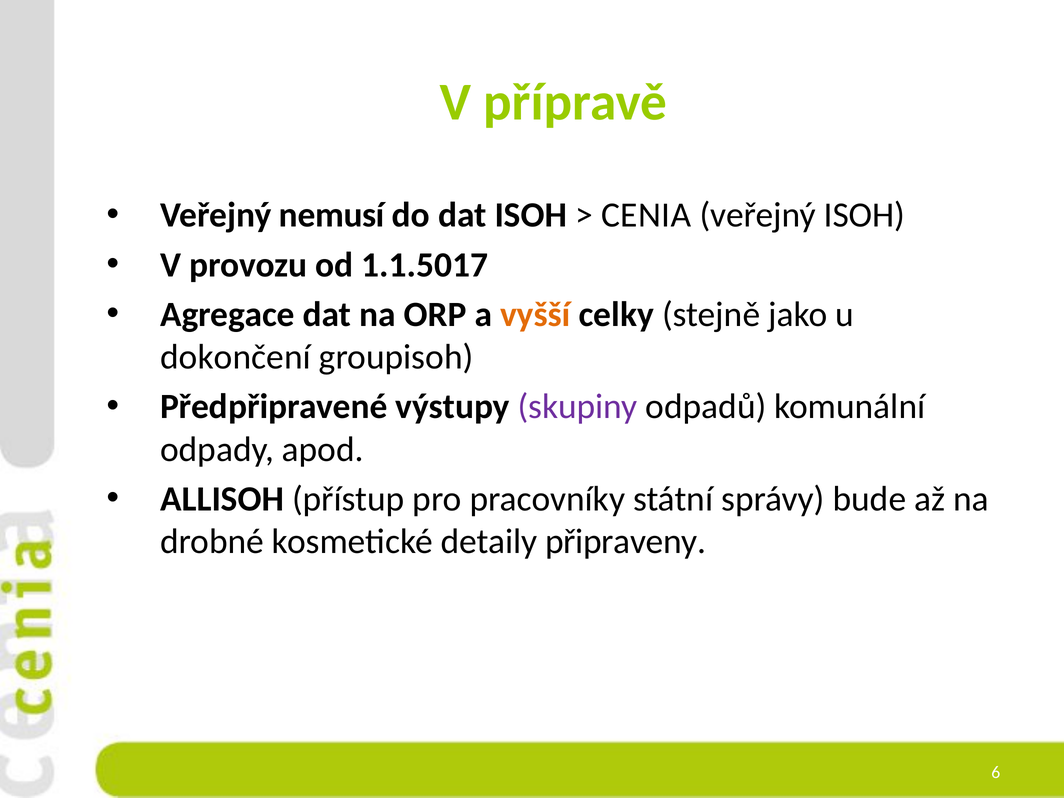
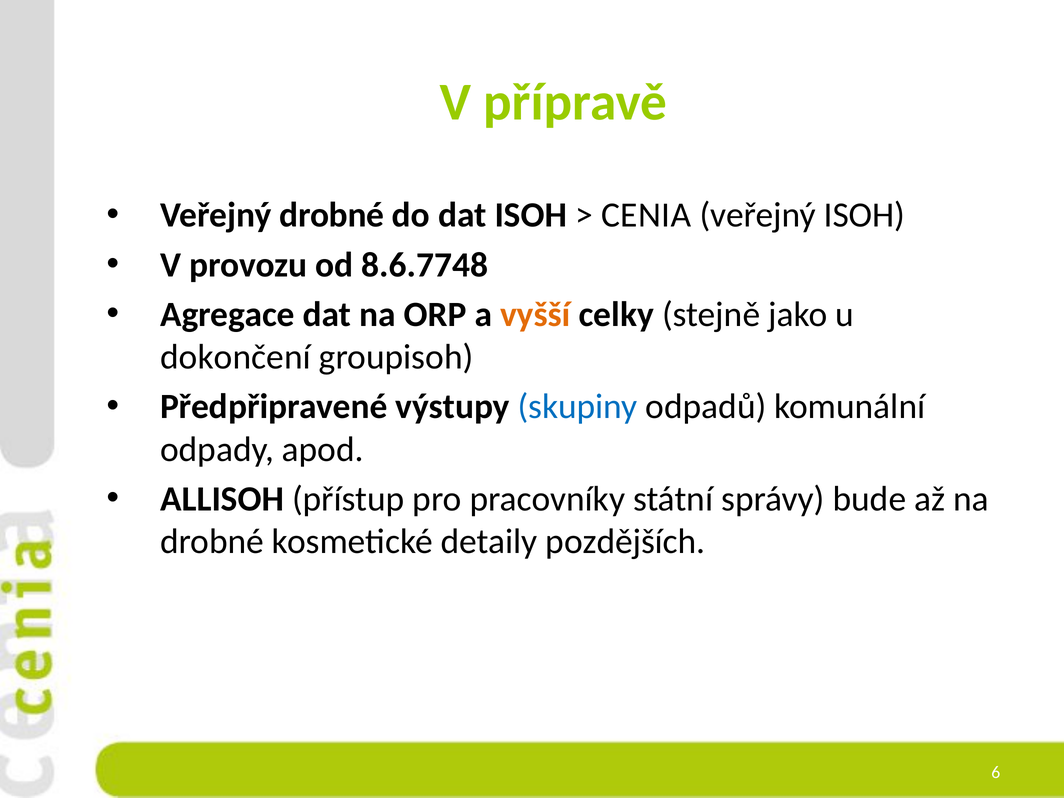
Veřejný nemusí: nemusí -> drobné
1.1.5017: 1.1.5017 -> 8.6.7748
skupiny colour: purple -> blue
připraveny: připraveny -> pozdějších
